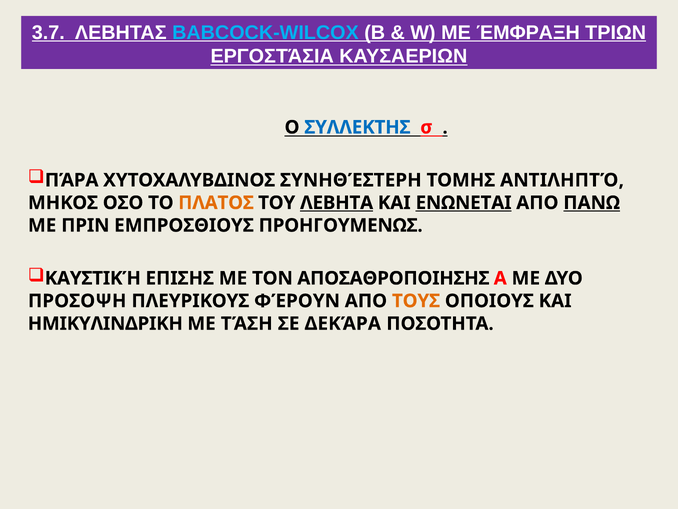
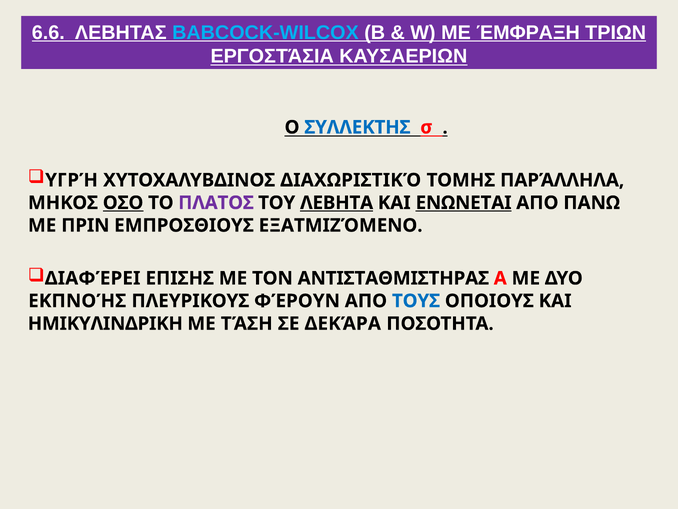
3.7: 3.7 -> 6.6
ΠΆΡΑ: ΠΆΡΑ -> ΥΓΡΉ
ΣΥΝΗΘΈΣΤΕΡΗ: ΣΥΝΗΘΈΣΤΕΡΗ -> ΔΙΑΧΩΡΙΣΤΙΚΌ
ΑΝΤΙΛΗΠΤΌ: ΑΝΤΙΛΗΠΤΌ -> ΠΑΡΆΛΛΗΛΑ
ΟΣΟ underline: none -> present
ΠΛΑΤΟΣ colour: orange -> purple
ΠΑΝΩ underline: present -> none
ΠΡΟΗΓΟΥΜΕΝΩΣ: ΠΡΟΗΓΟΥΜΕΝΩΣ -> ΕΞΑΤΜΙΖΌΜΕΝΟ
ΚΑΥΣΤΙΚΉ: ΚΑΥΣΤΙΚΉ -> ΔΙΑΦΈΡΕΙ
ΑΠΟΣΑΘΡΟΠΟΙΗΣΗΣ: ΑΠΟΣΑΘΡΟΠΟΙΗΣΗΣ -> ΑΝΤΙΣΤΑΘΜΙΣΤΗΡΑΣ
ΠΡΟΣΟΨΗ: ΠΡΟΣΟΨΗ -> ΕΚΠΝΟΉΣ
ΤΟΥΣ colour: orange -> blue
